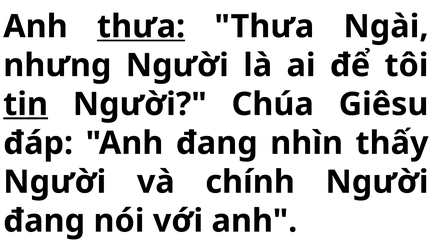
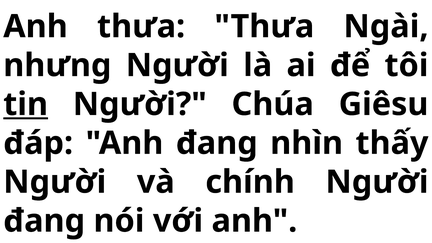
thưa at (141, 27) underline: present -> none
